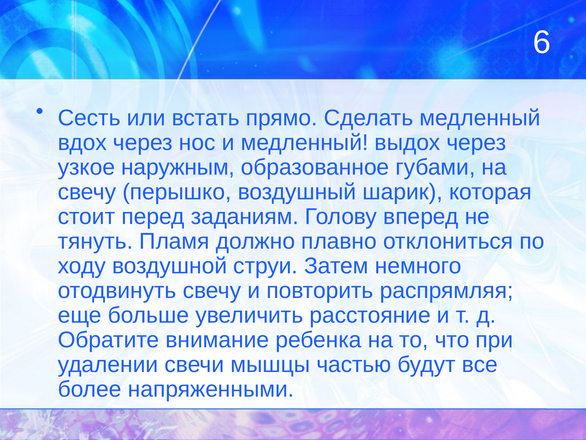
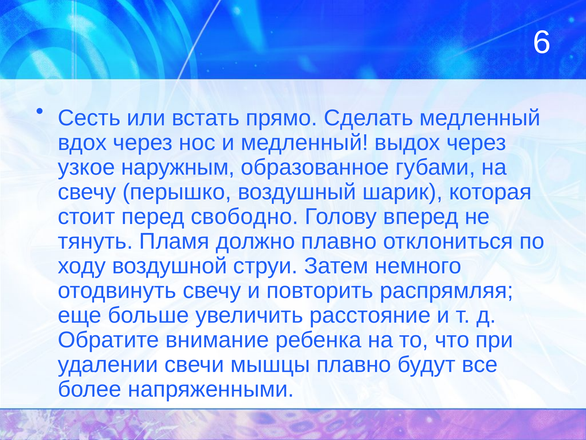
заданиям: заданиям -> свободно
мышцы частью: частью -> плавно
